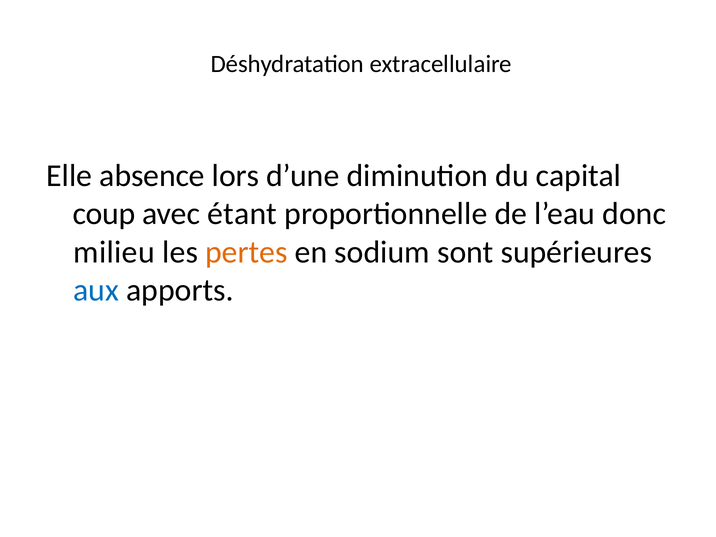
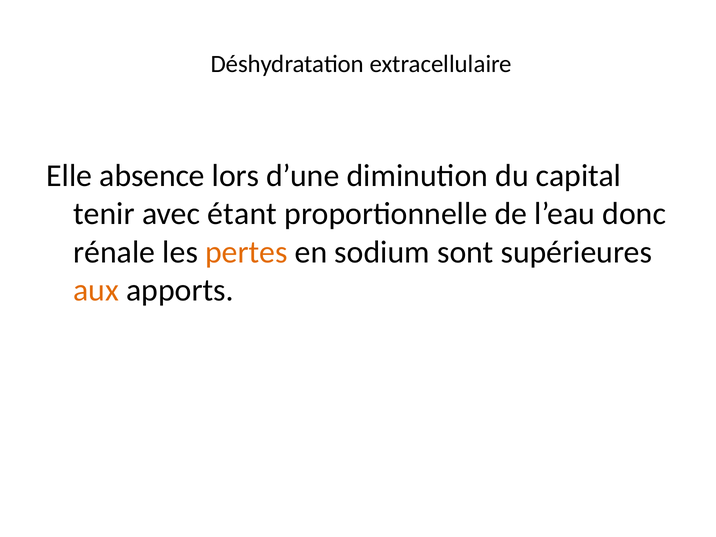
coup: coup -> tenir
milieu: milieu -> rénale
aux colour: blue -> orange
